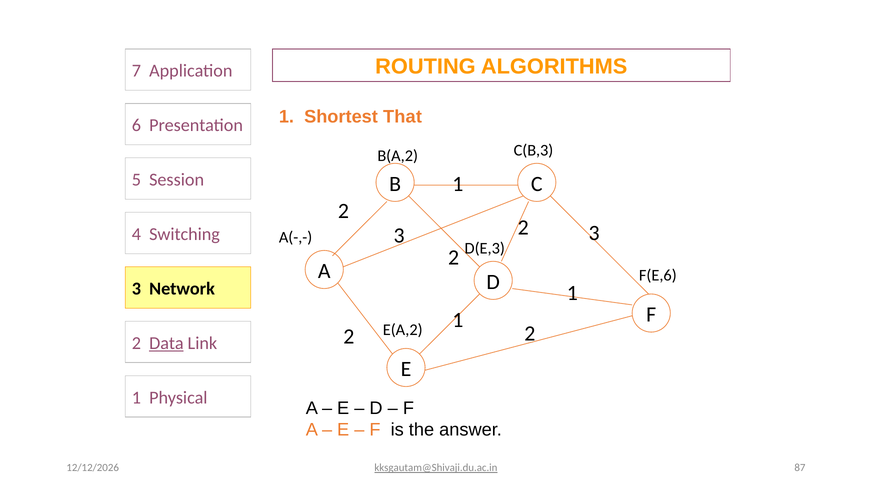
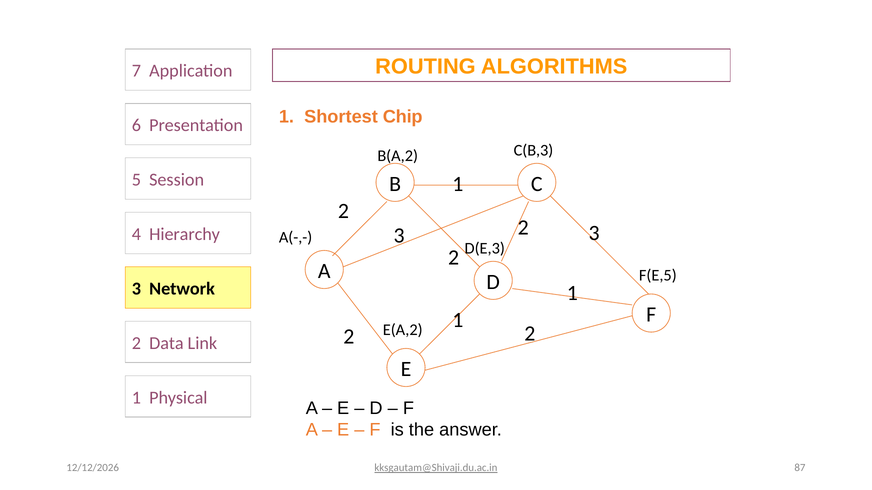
That: That -> Chip
Switching: Switching -> Hierarchy
F(E,6: F(E,6 -> F(E,5
Data underline: present -> none
